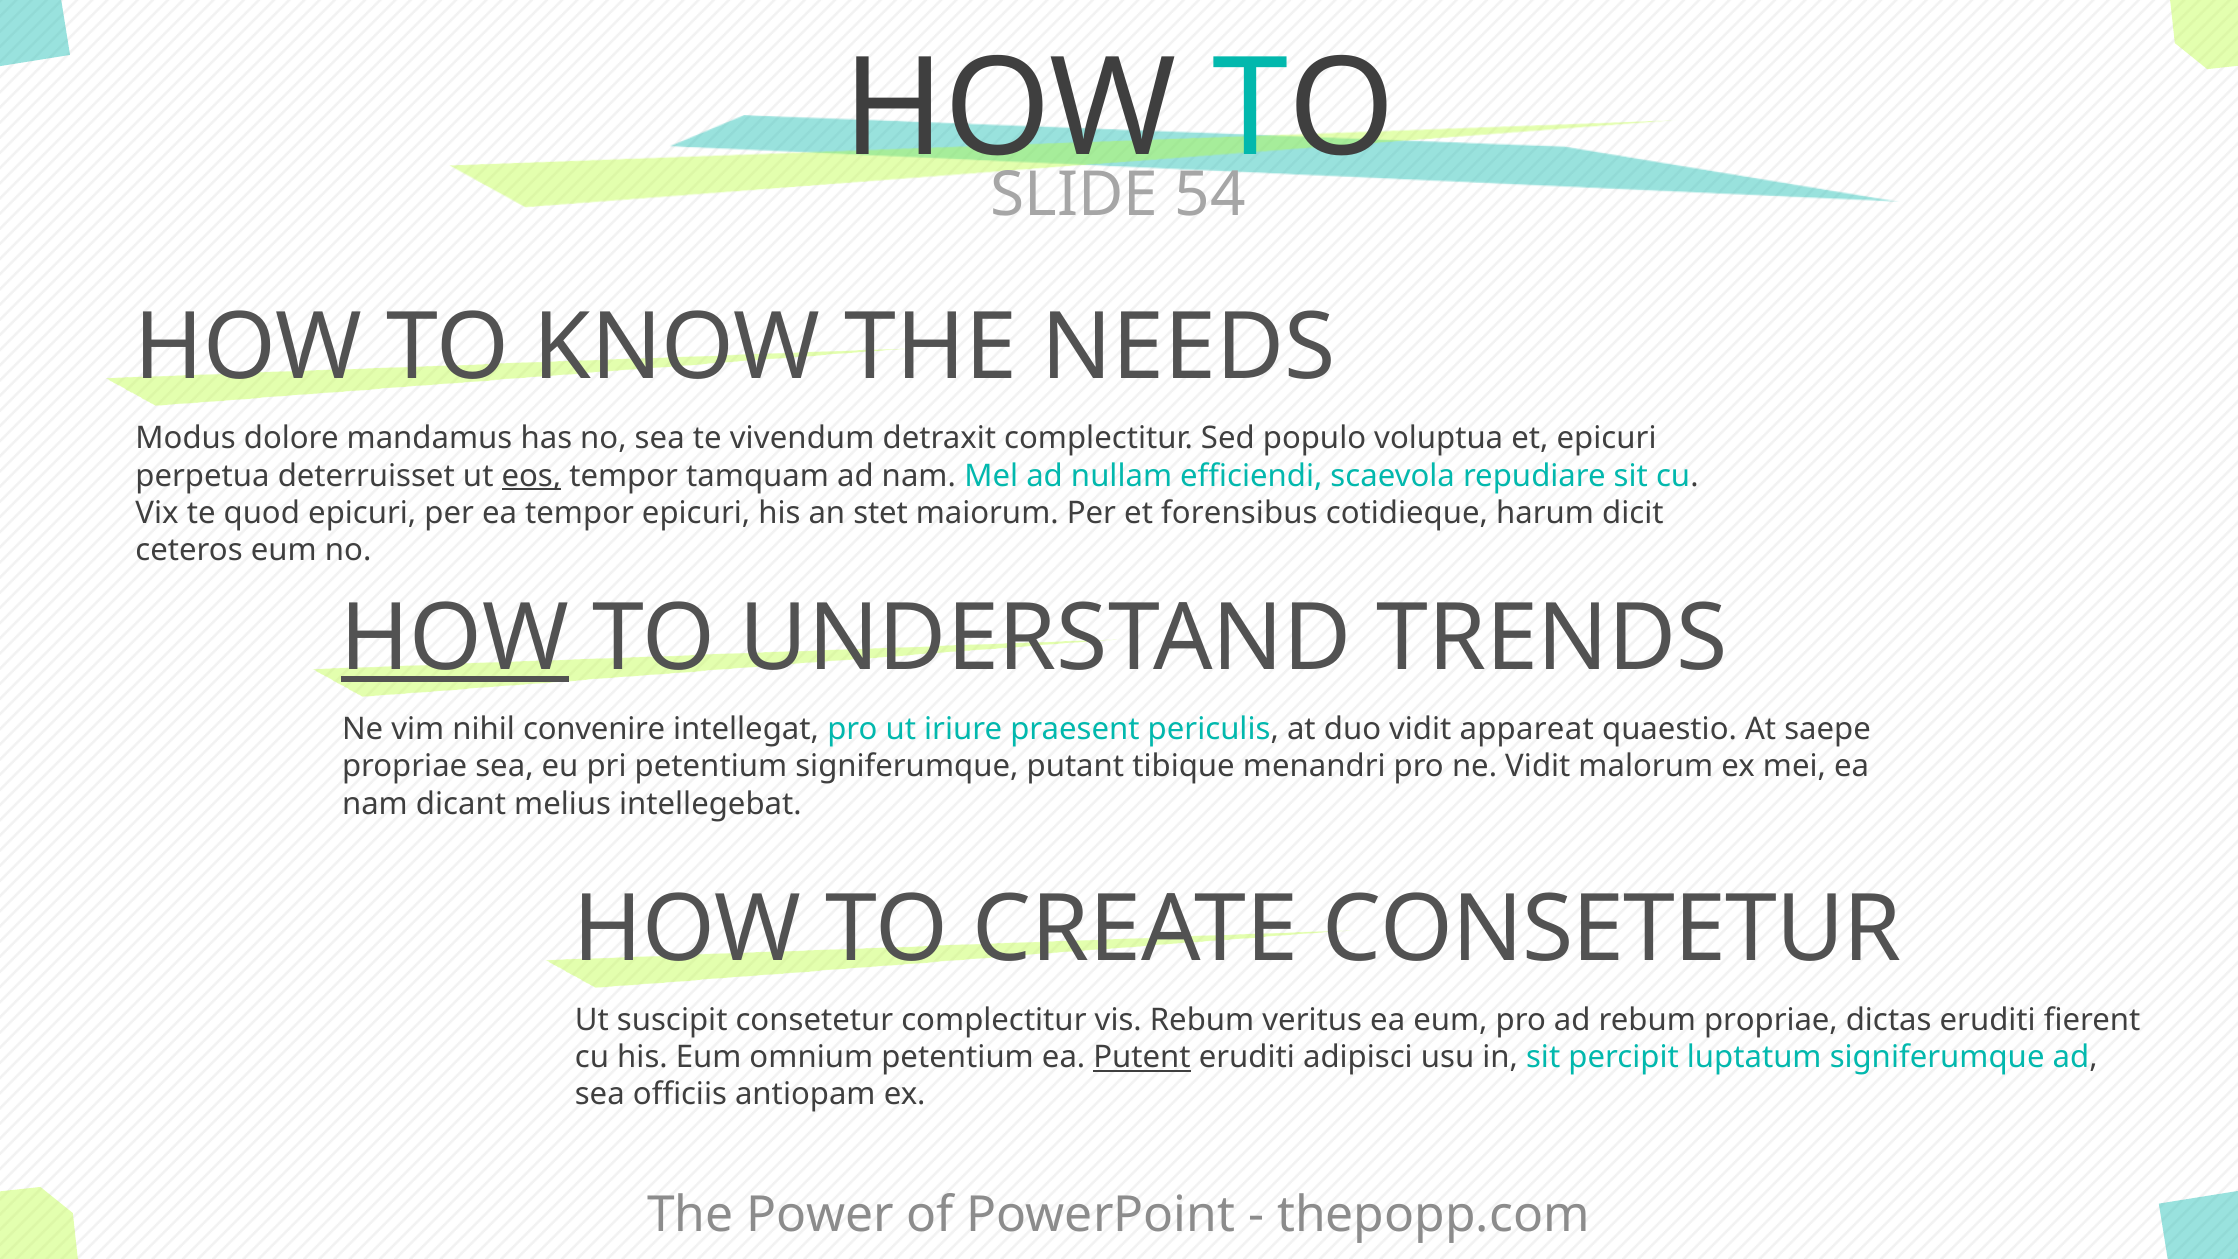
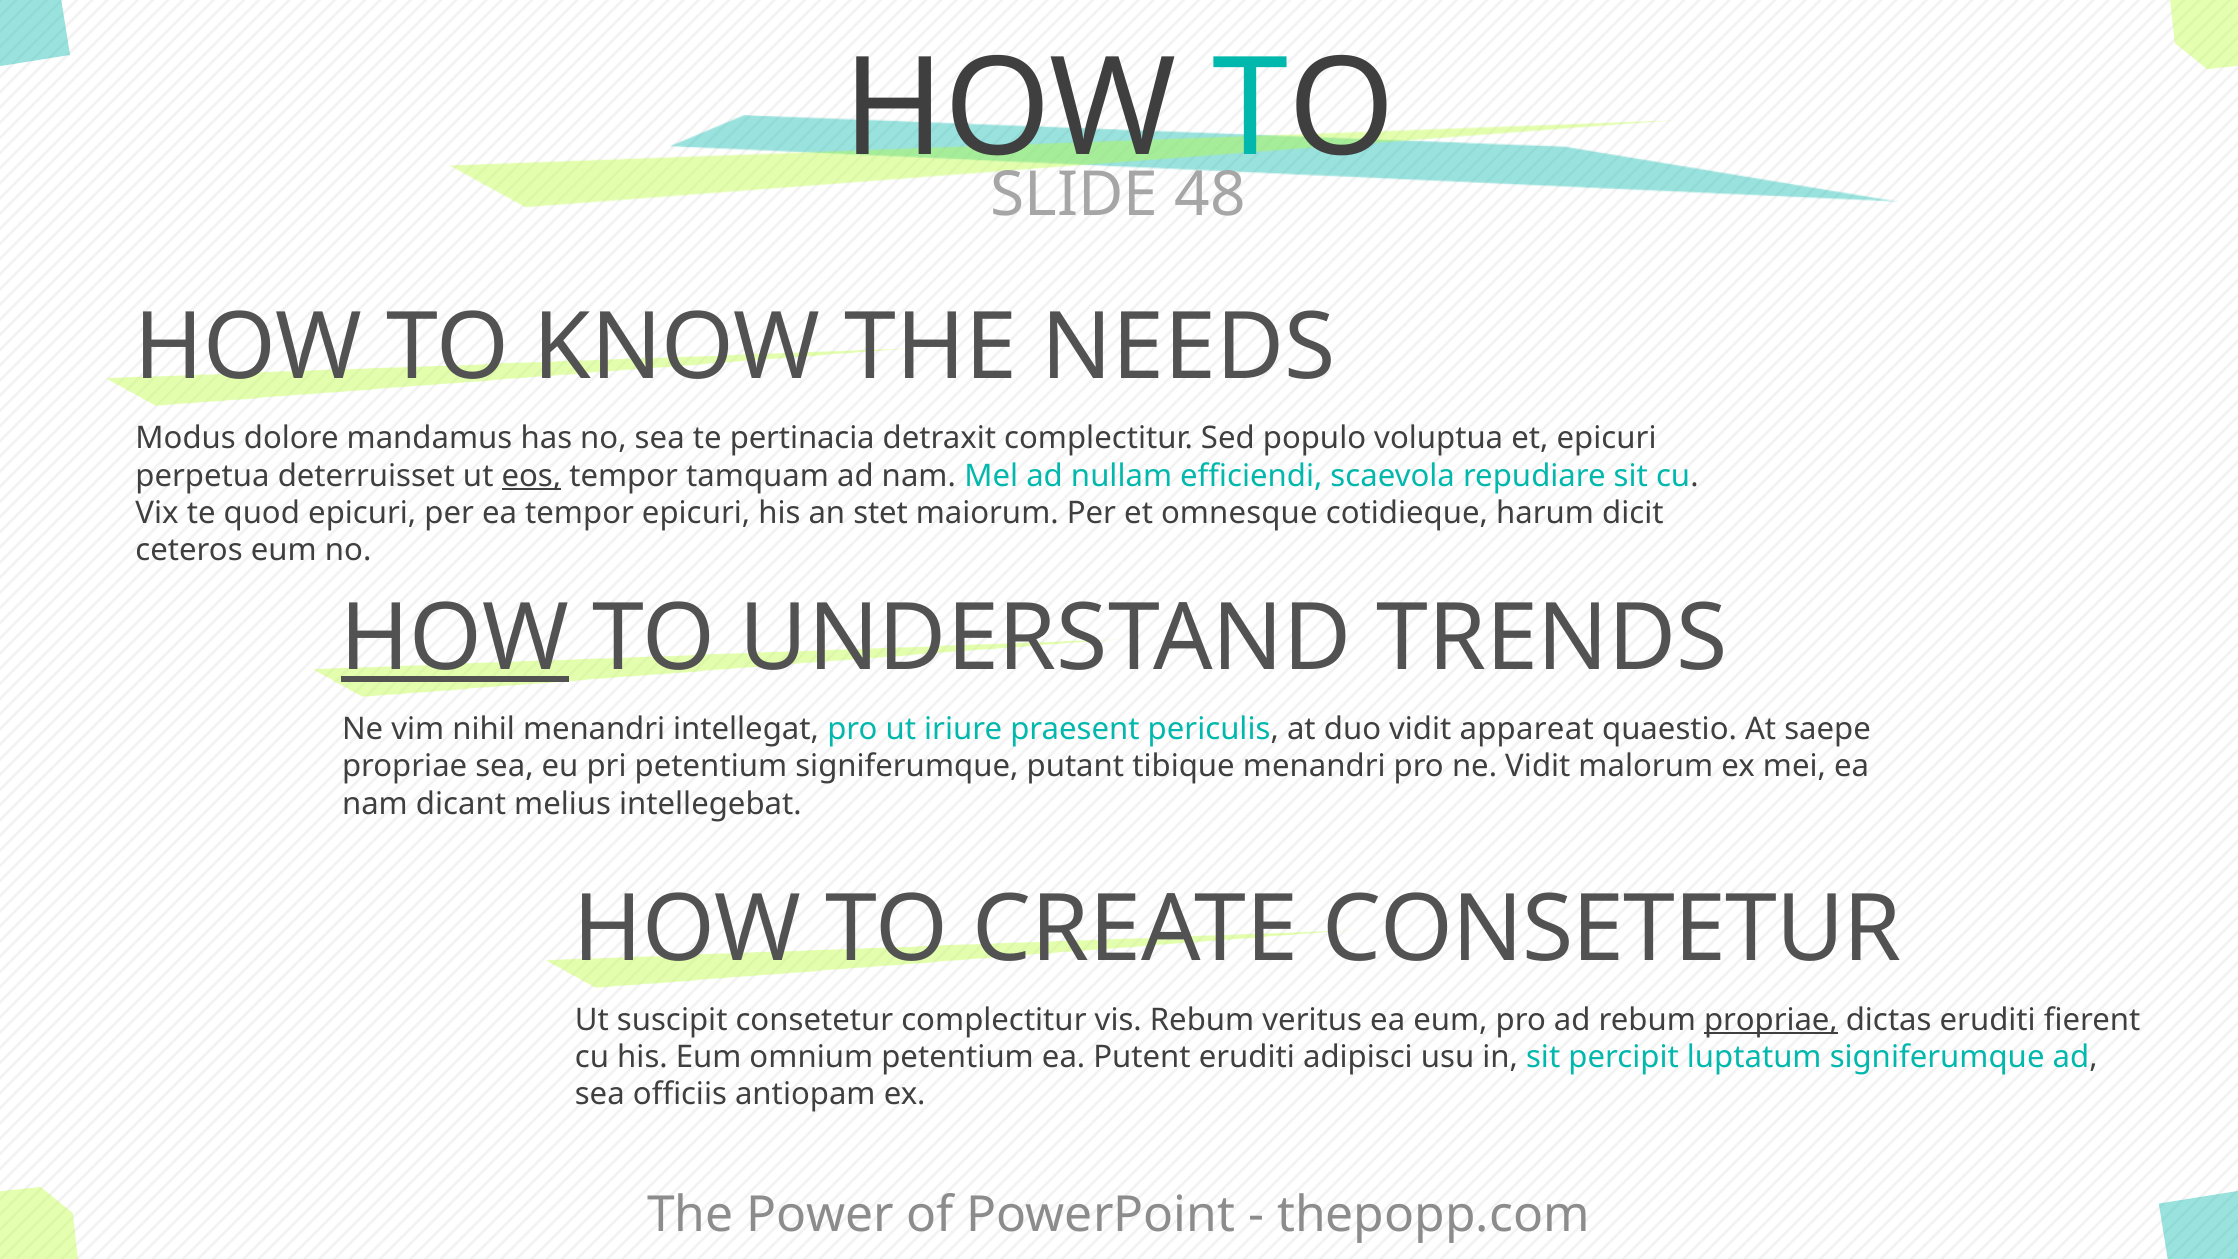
54: 54 -> 48
vivendum: vivendum -> pertinacia
forensibus: forensibus -> omnesque
nihil convenire: convenire -> menandri
propriae at (1771, 1020) underline: none -> present
Putent underline: present -> none
